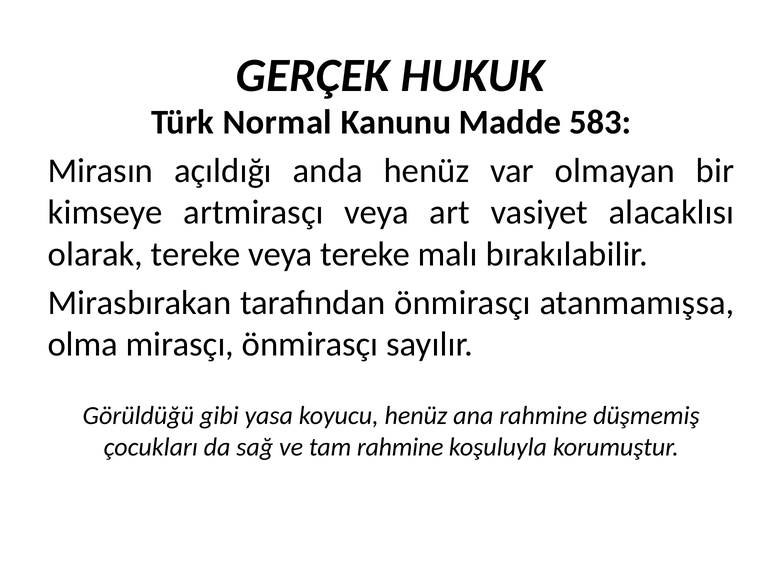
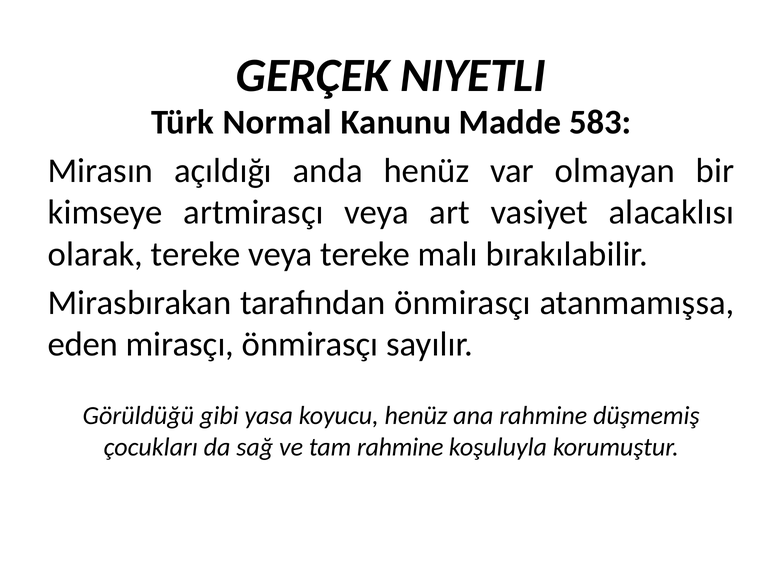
HUKUK: HUKUK -> NIYETLI
olma: olma -> eden
